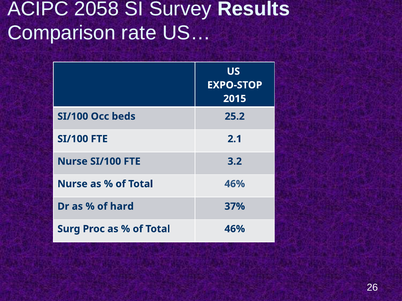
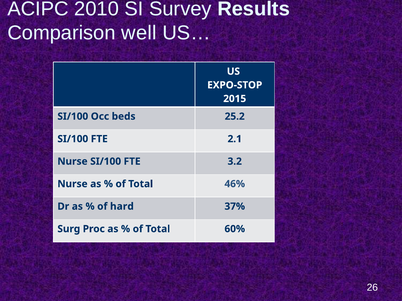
2058: 2058 -> 2010
rate: rate -> well
46% at (235, 229): 46% -> 60%
